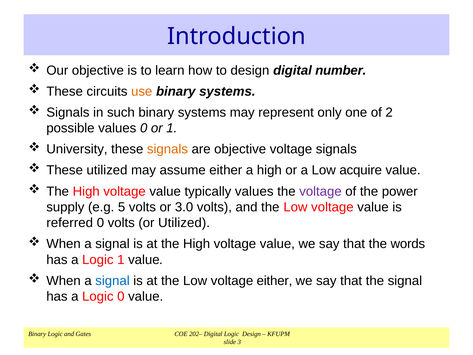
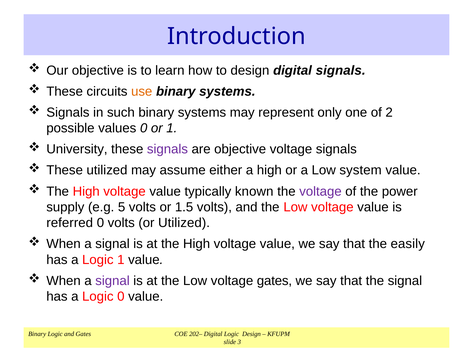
digital number: number -> signals
signals at (167, 149) colour: orange -> purple
acquire: acquire -> system
typically values: values -> known
3.0: 3.0 -> 1.5
words: words -> easily
signal at (112, 281) colour: blue -> purple
voltage either: either -> gates
